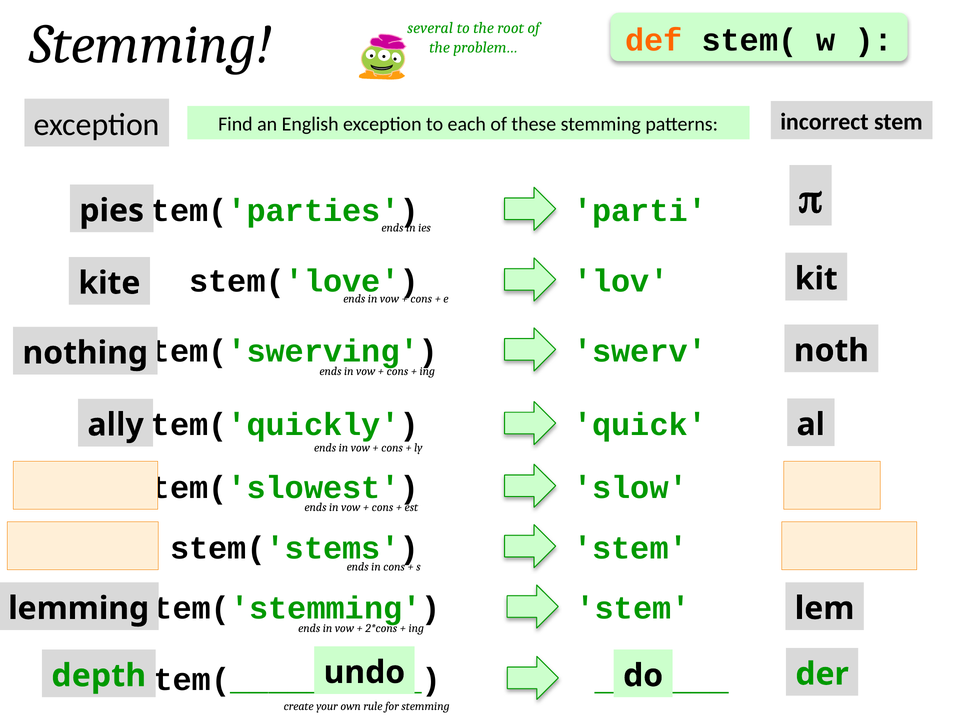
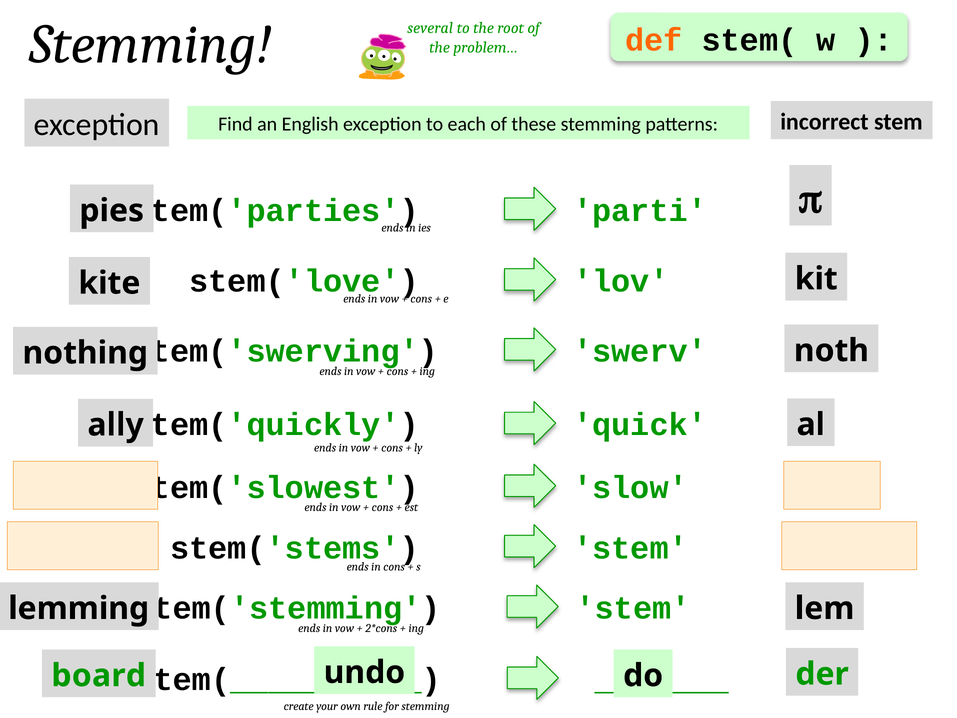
depth: depth -> board
